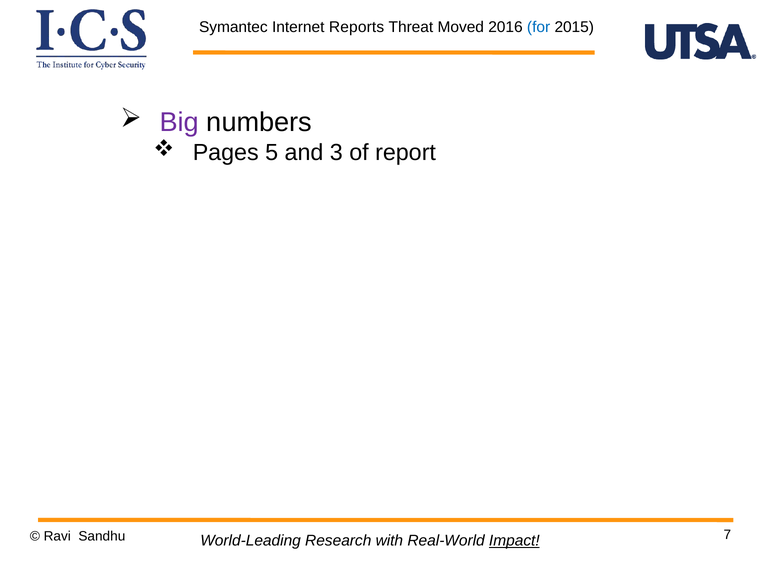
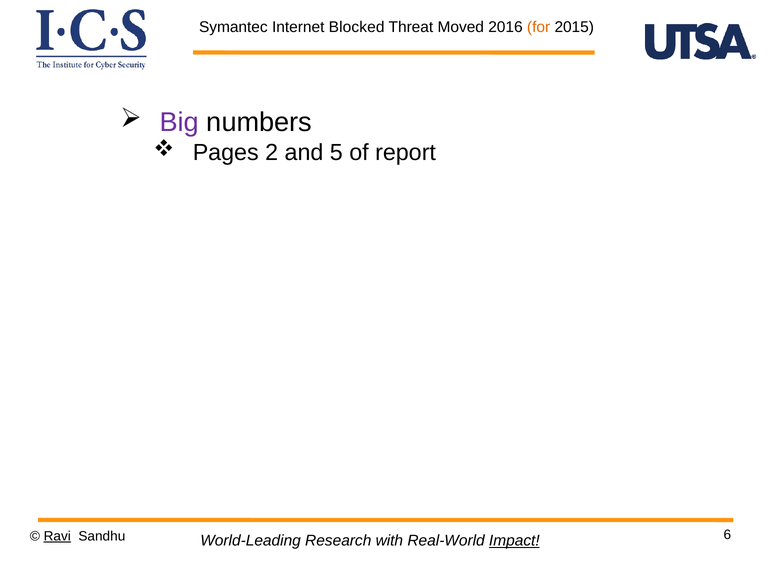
Reports: Reports -> Blocked
for colour: blue -> orange
5: 5 -> 2
3: 3 -> 5
Ravi underline: none -> present
7: 7 -> 6
